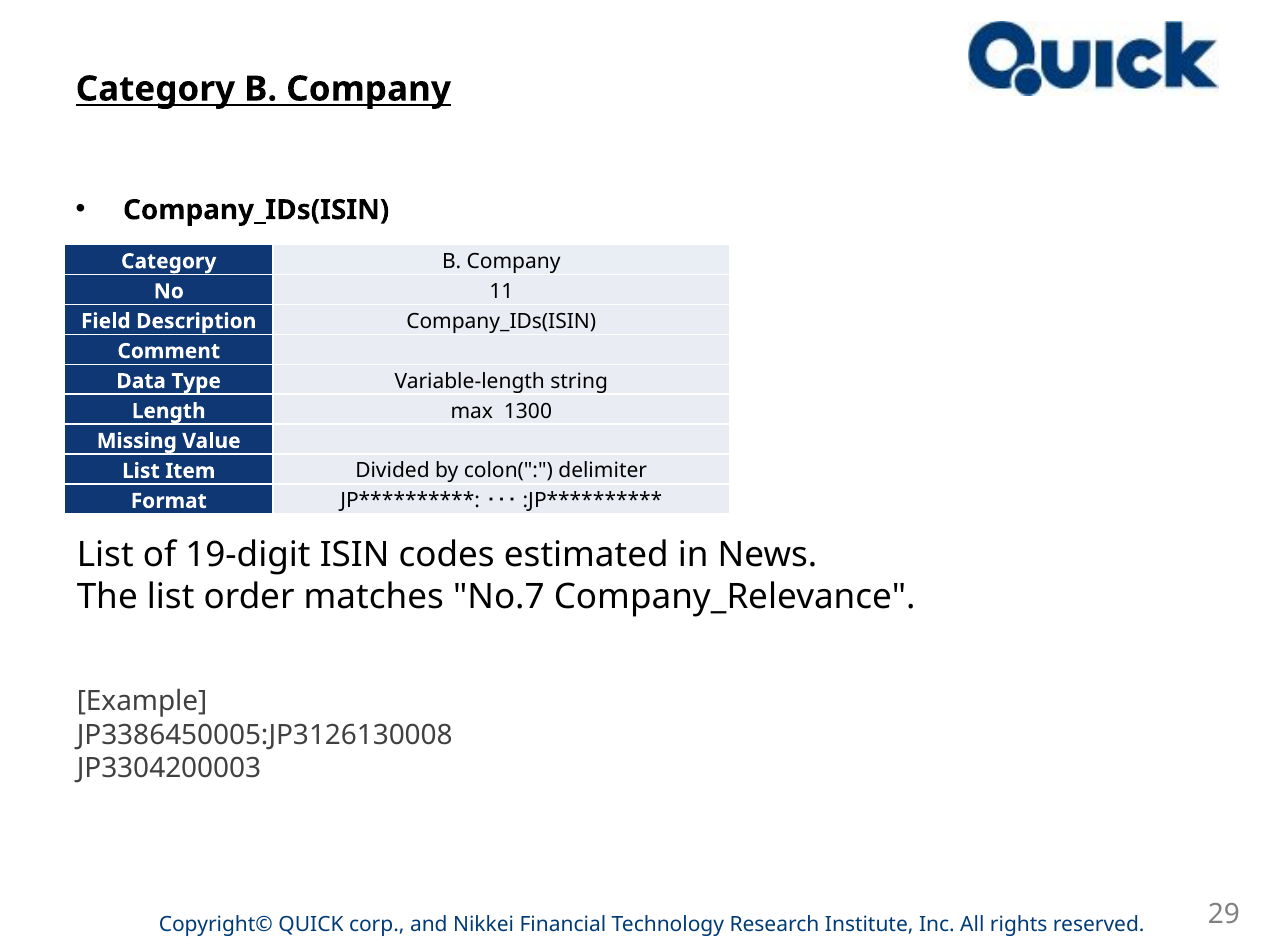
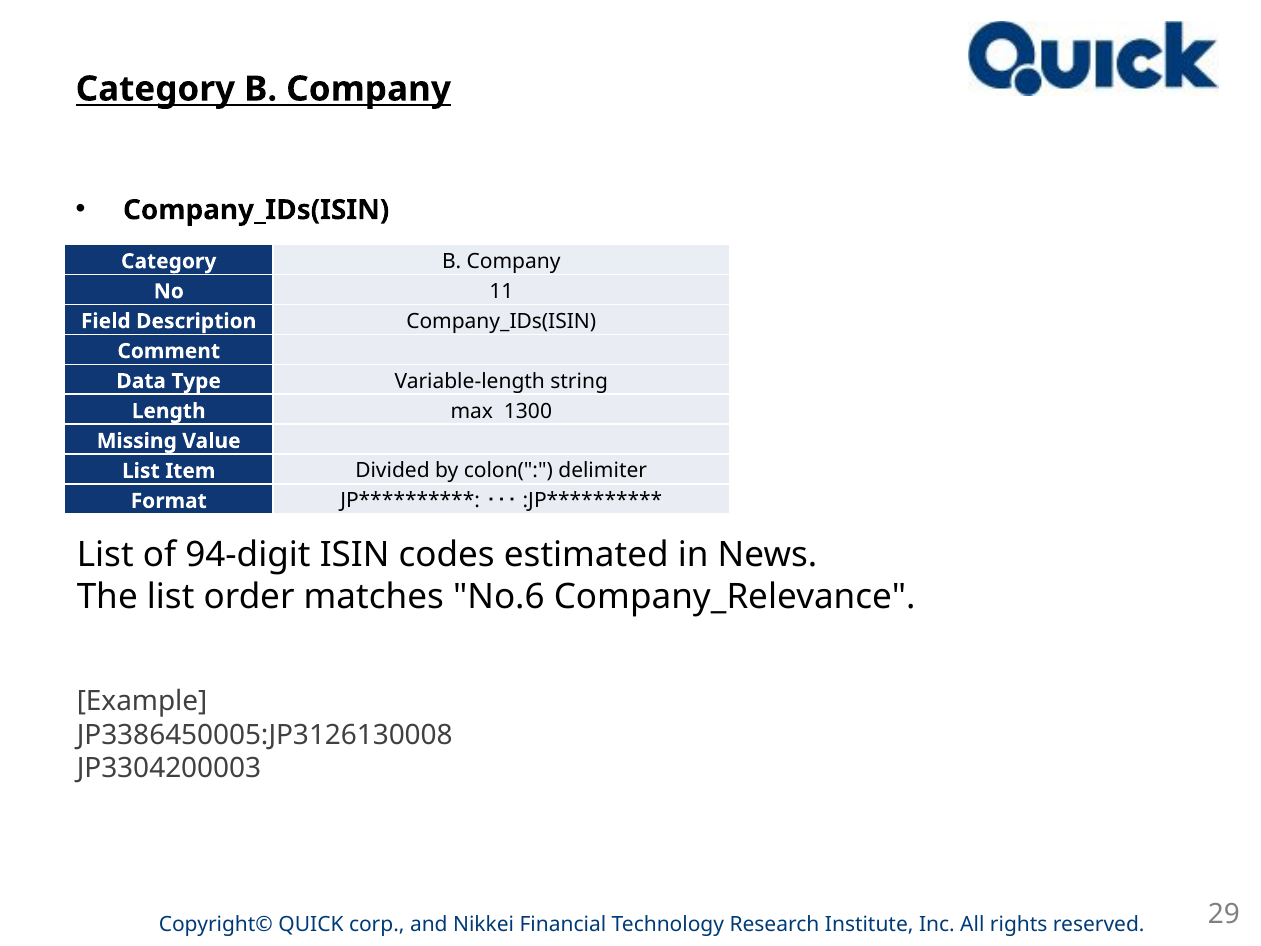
19-digit: 19-digit -> 94-digit
No.7: No.7 -> No.6
